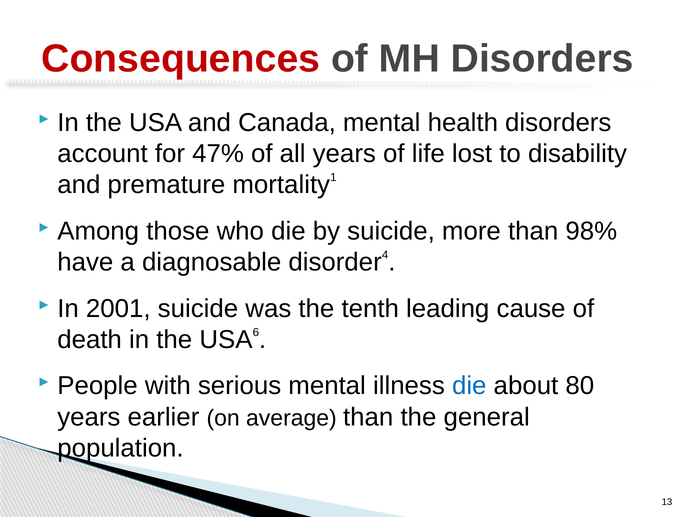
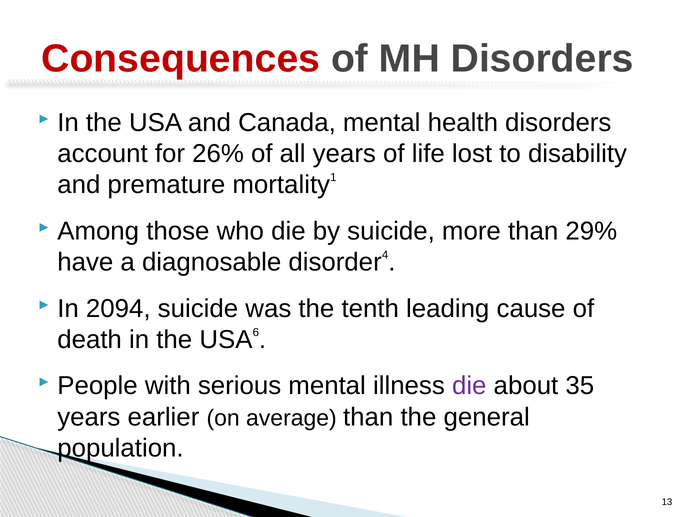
47%: 47% -> 26%
98%: 98% -> 29%
2001: 2001 -> 2094
die at (469, 386) colour: blue -> purple
80: 80 -> 35
